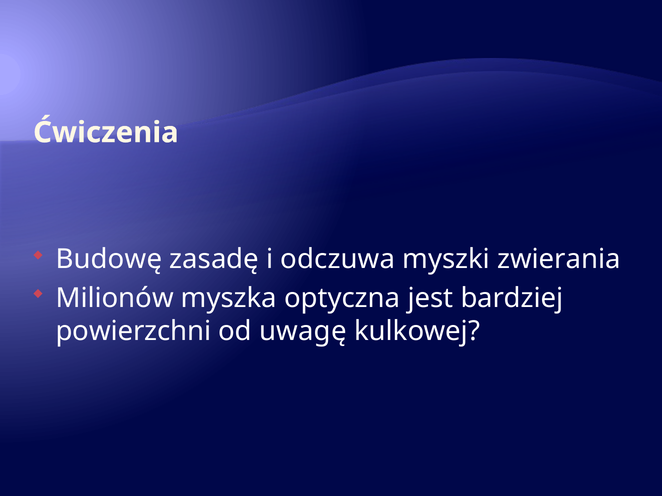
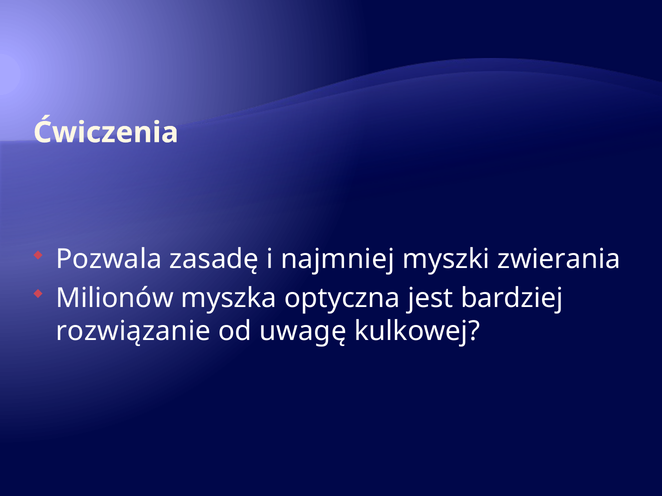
Budowę: Budowę -> Pozwala
odczuwa: odczuwa -> najmniej
powierzchni: powierzchni -> rozwiązanie
